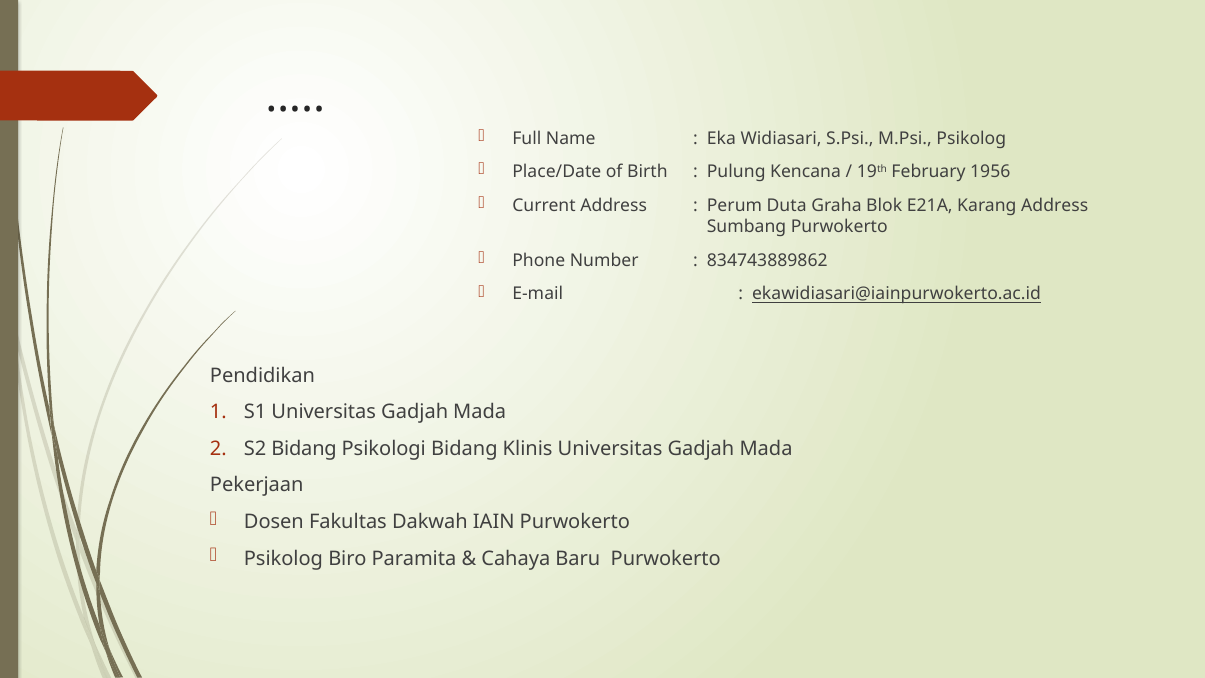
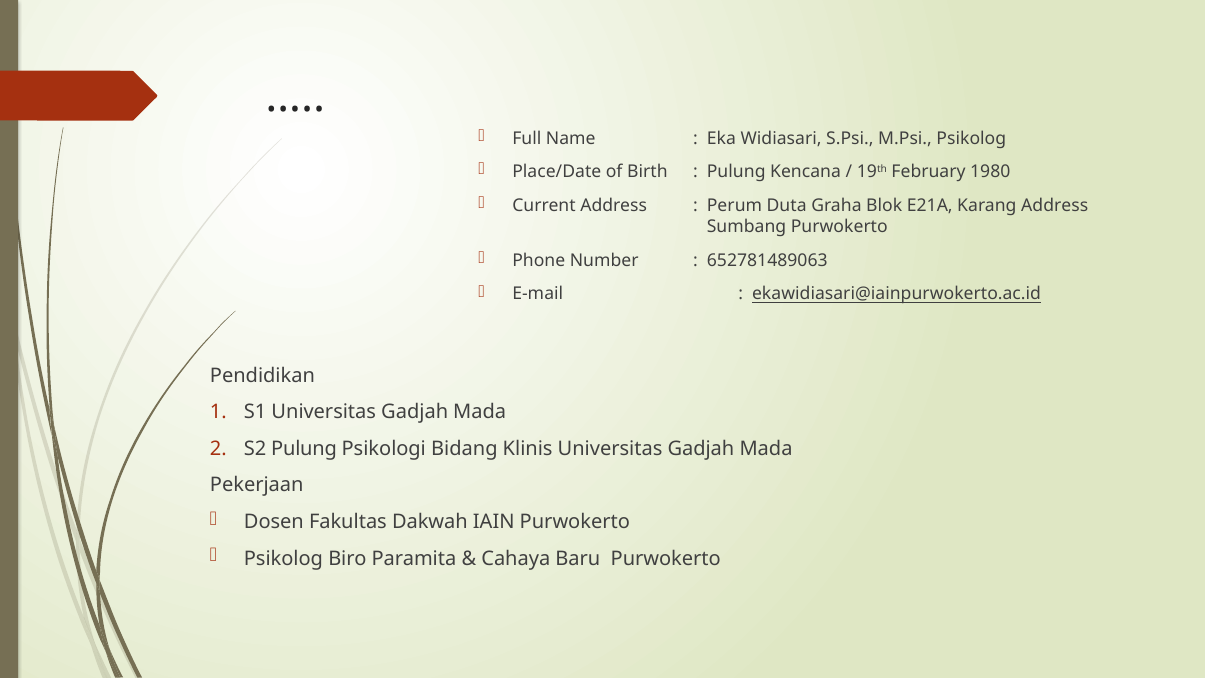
1956: 1956 -> 1980
834743889862: 834743889862 -> 652781489063
S2 Bidang: Bidang -> Pulung
